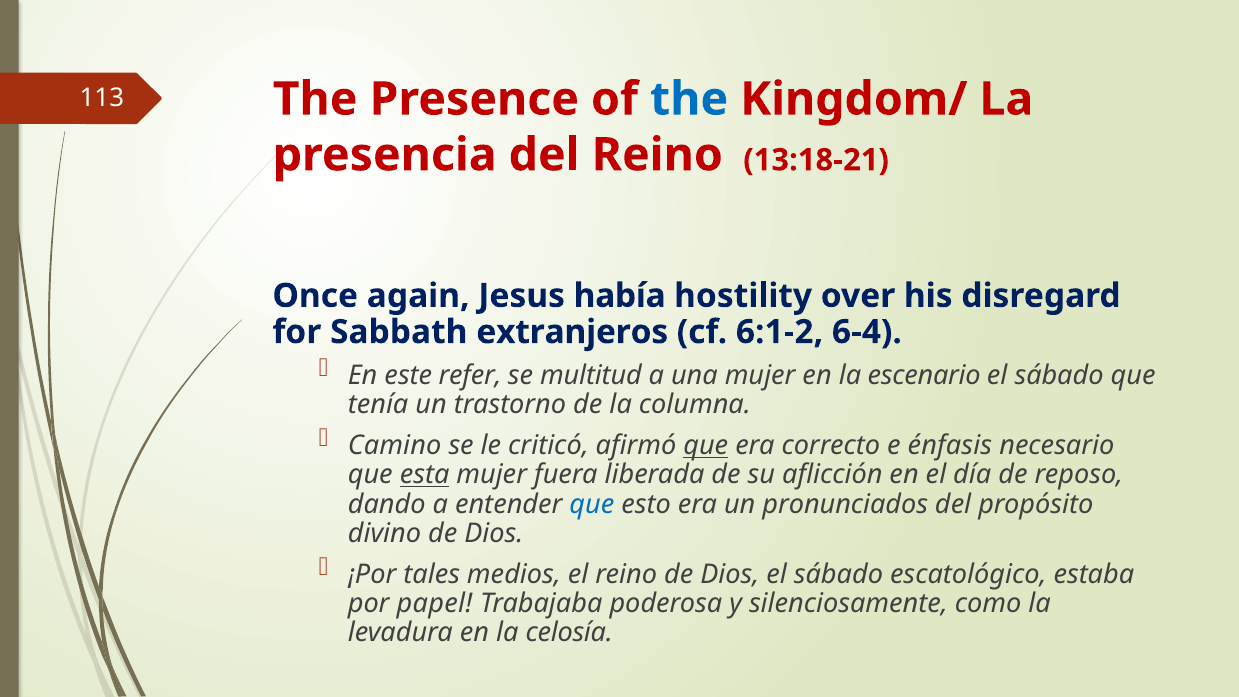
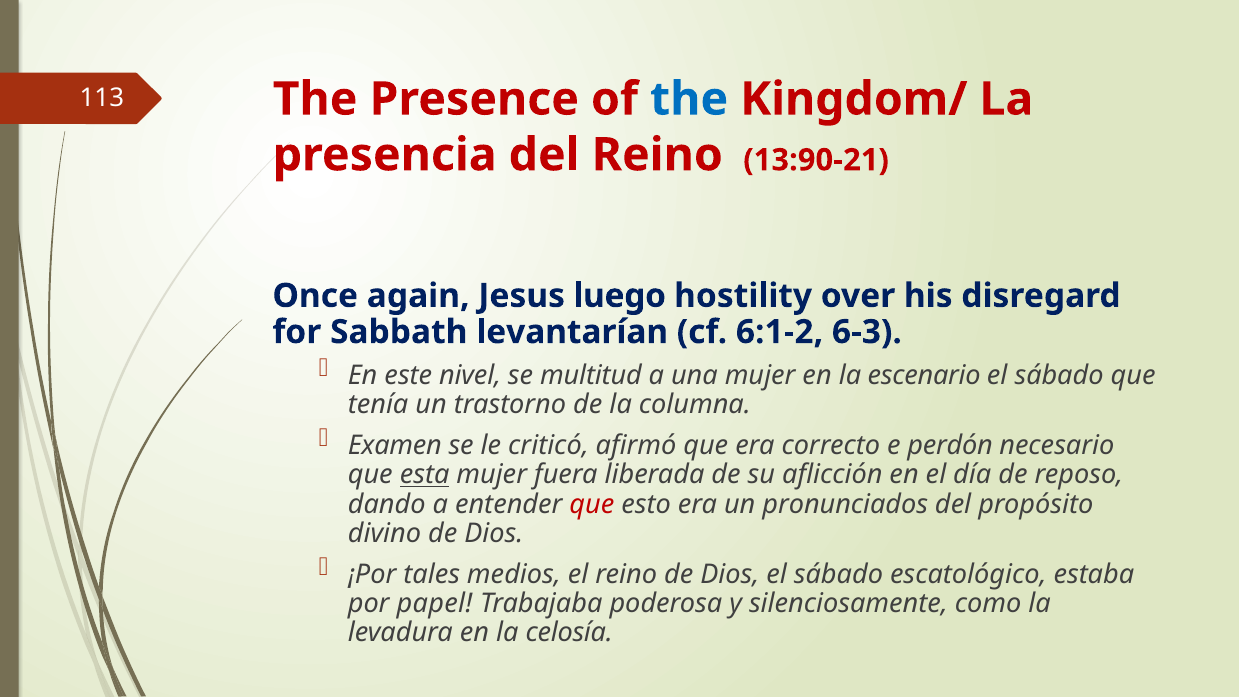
13:18-21: 13:18-21 -> 13:90-21
había: había -> luego
extranjeros: extranjeros -> levantarían
6-4: 6-4 -> 6-3
refer: refer -> nivel
Camino: Camino -> Examen
que at (706, 446) underline: present -> none
énfasis: énfasis -> perdón
que at (592, 504) colour: blue -> red
